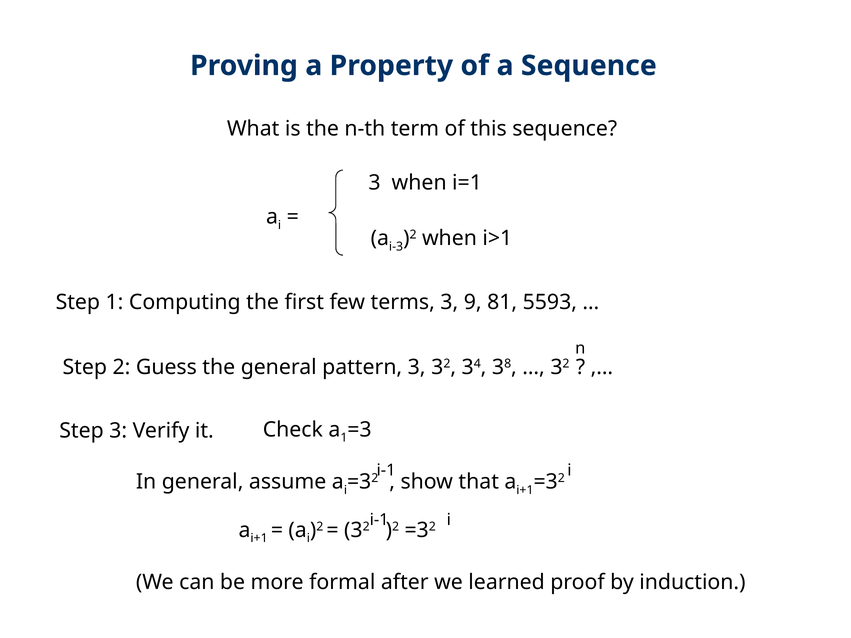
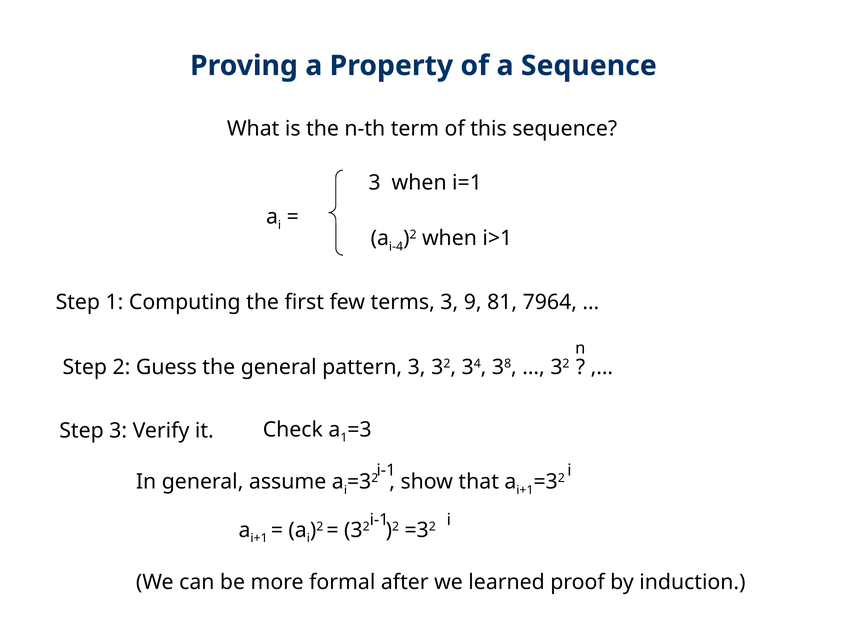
i-3: i-3 -> i-4
5593: 5593 -> 7964
